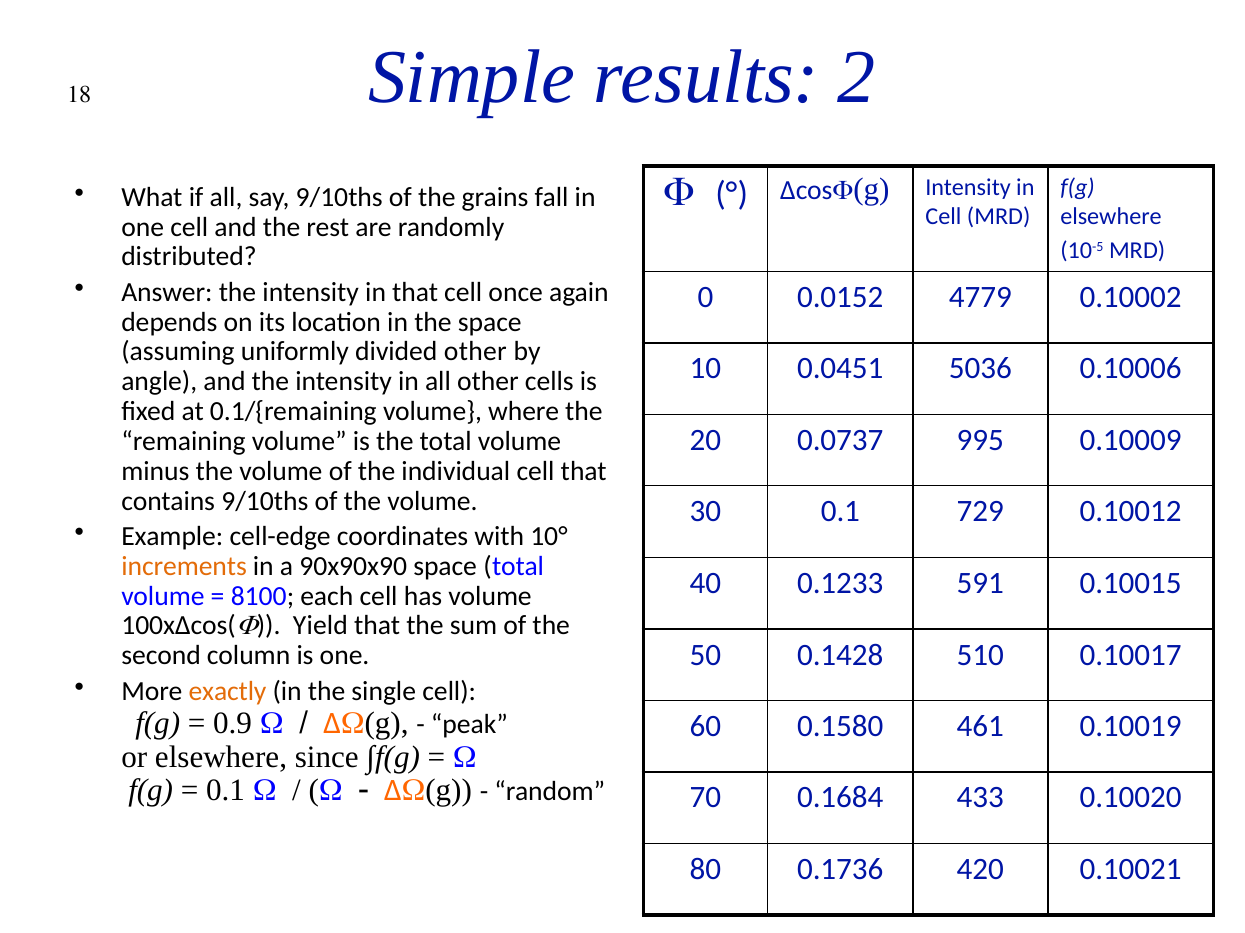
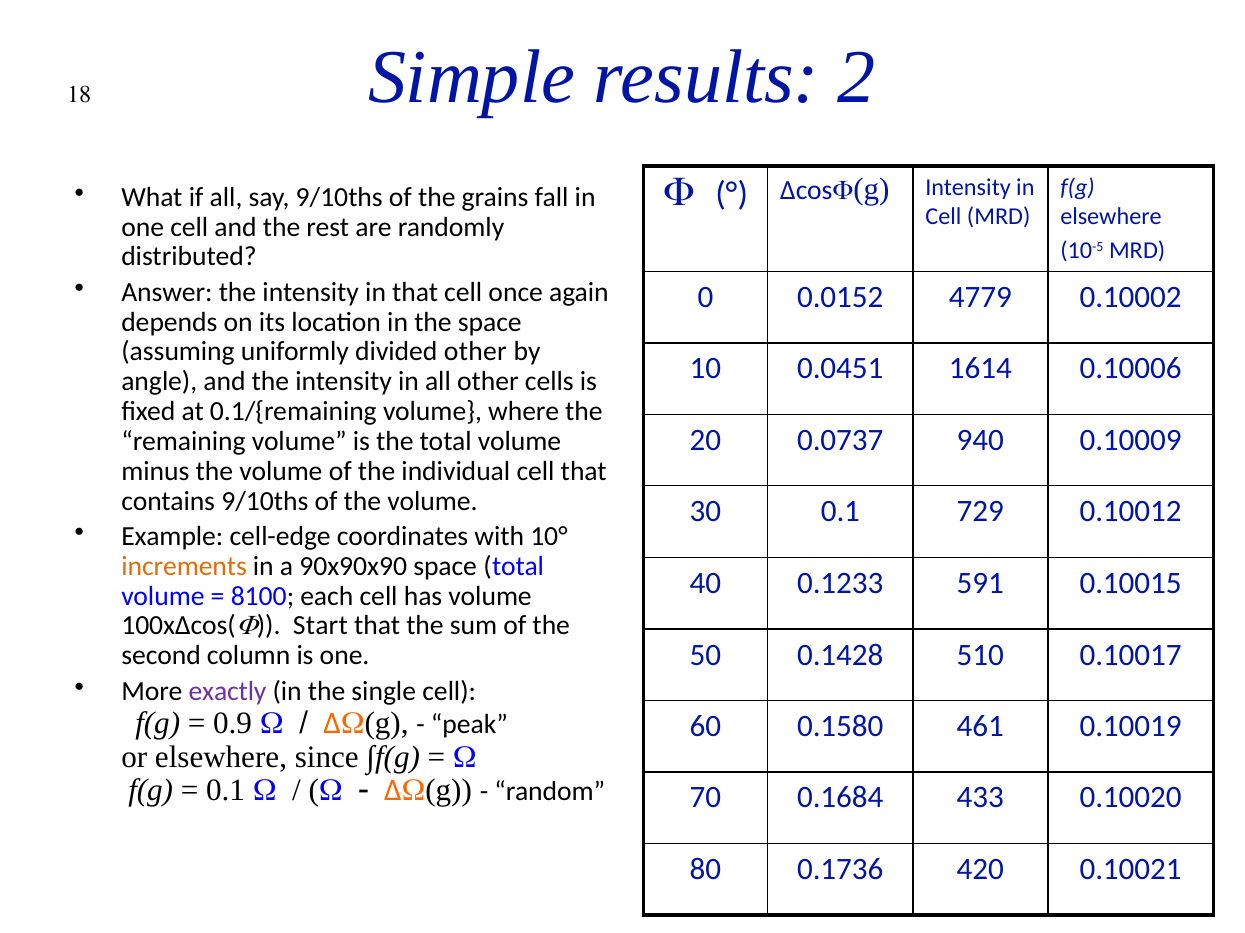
5036: 5036 -> 1614
995: 995 -> 940
Yield: Yield -> Start
exactly colour: orange -> purple
